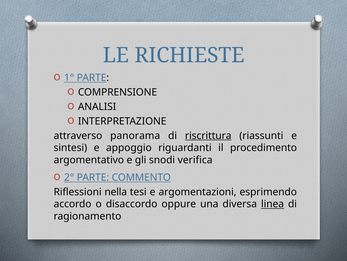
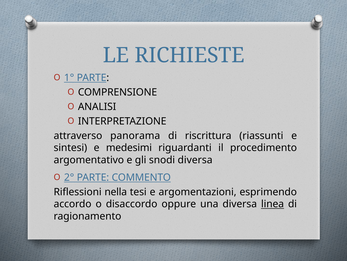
riscrittura underline: present -> none
appoggio: appoggio -> medesimi
snodi verifica: verifica -> diversa
